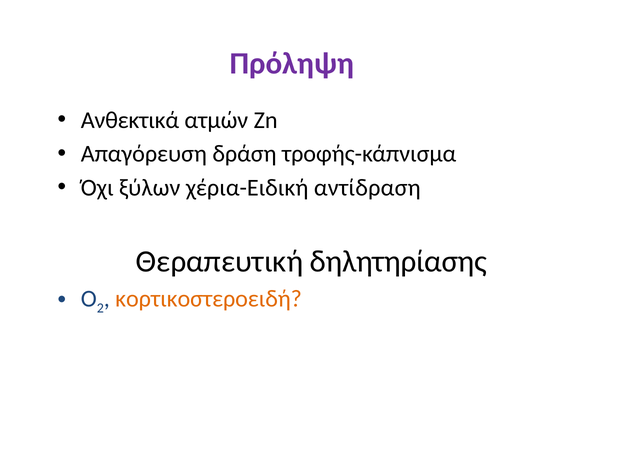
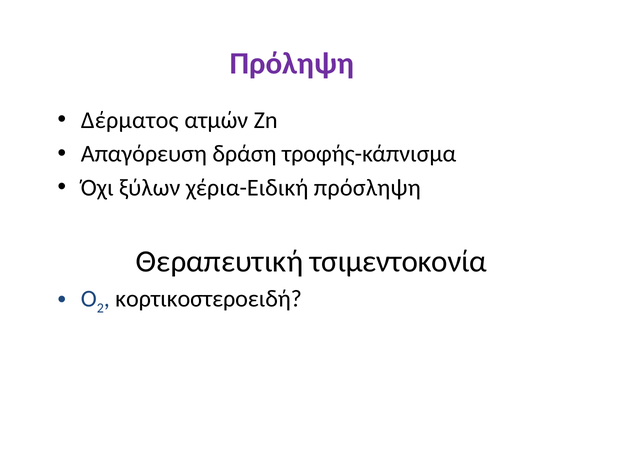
Ανθεκτικά: Ανθεκτικά -> Δέρματος
αντίδραση: αντίδραση -> πρόσληψη
δηλητηρίασης: δηλητηρίασης -> τσιμεντοκoνία
κορτικοστεροειδή colour: orange -> black
